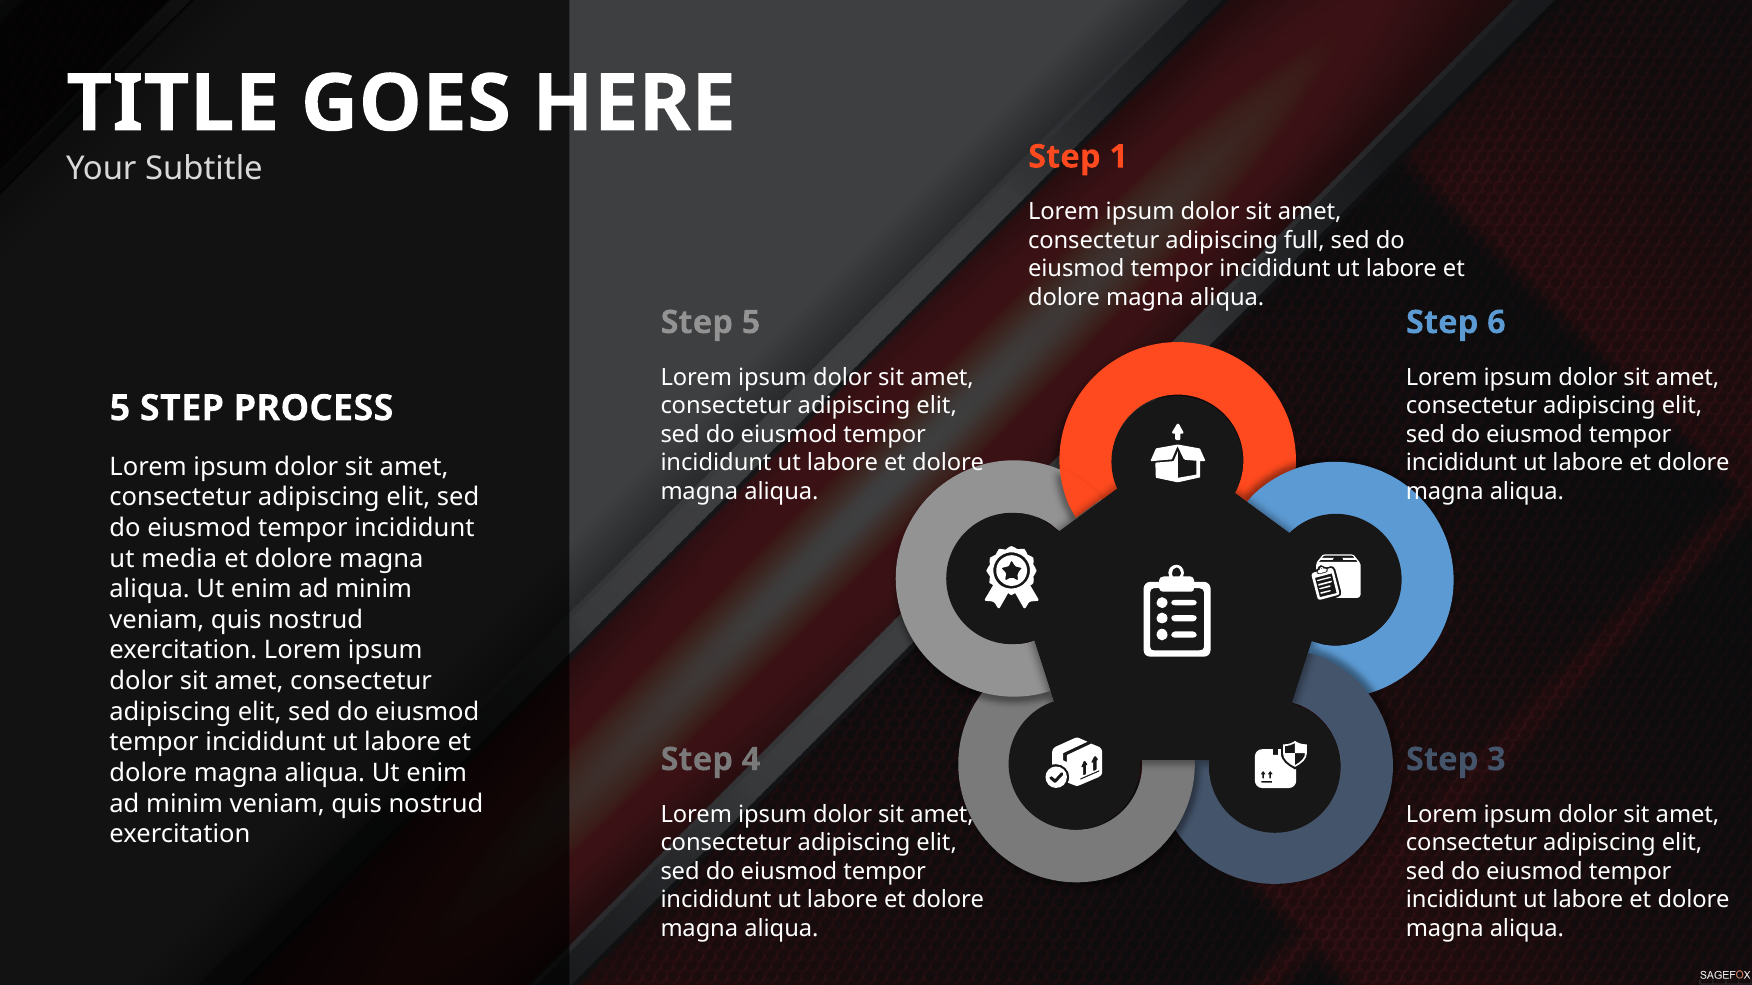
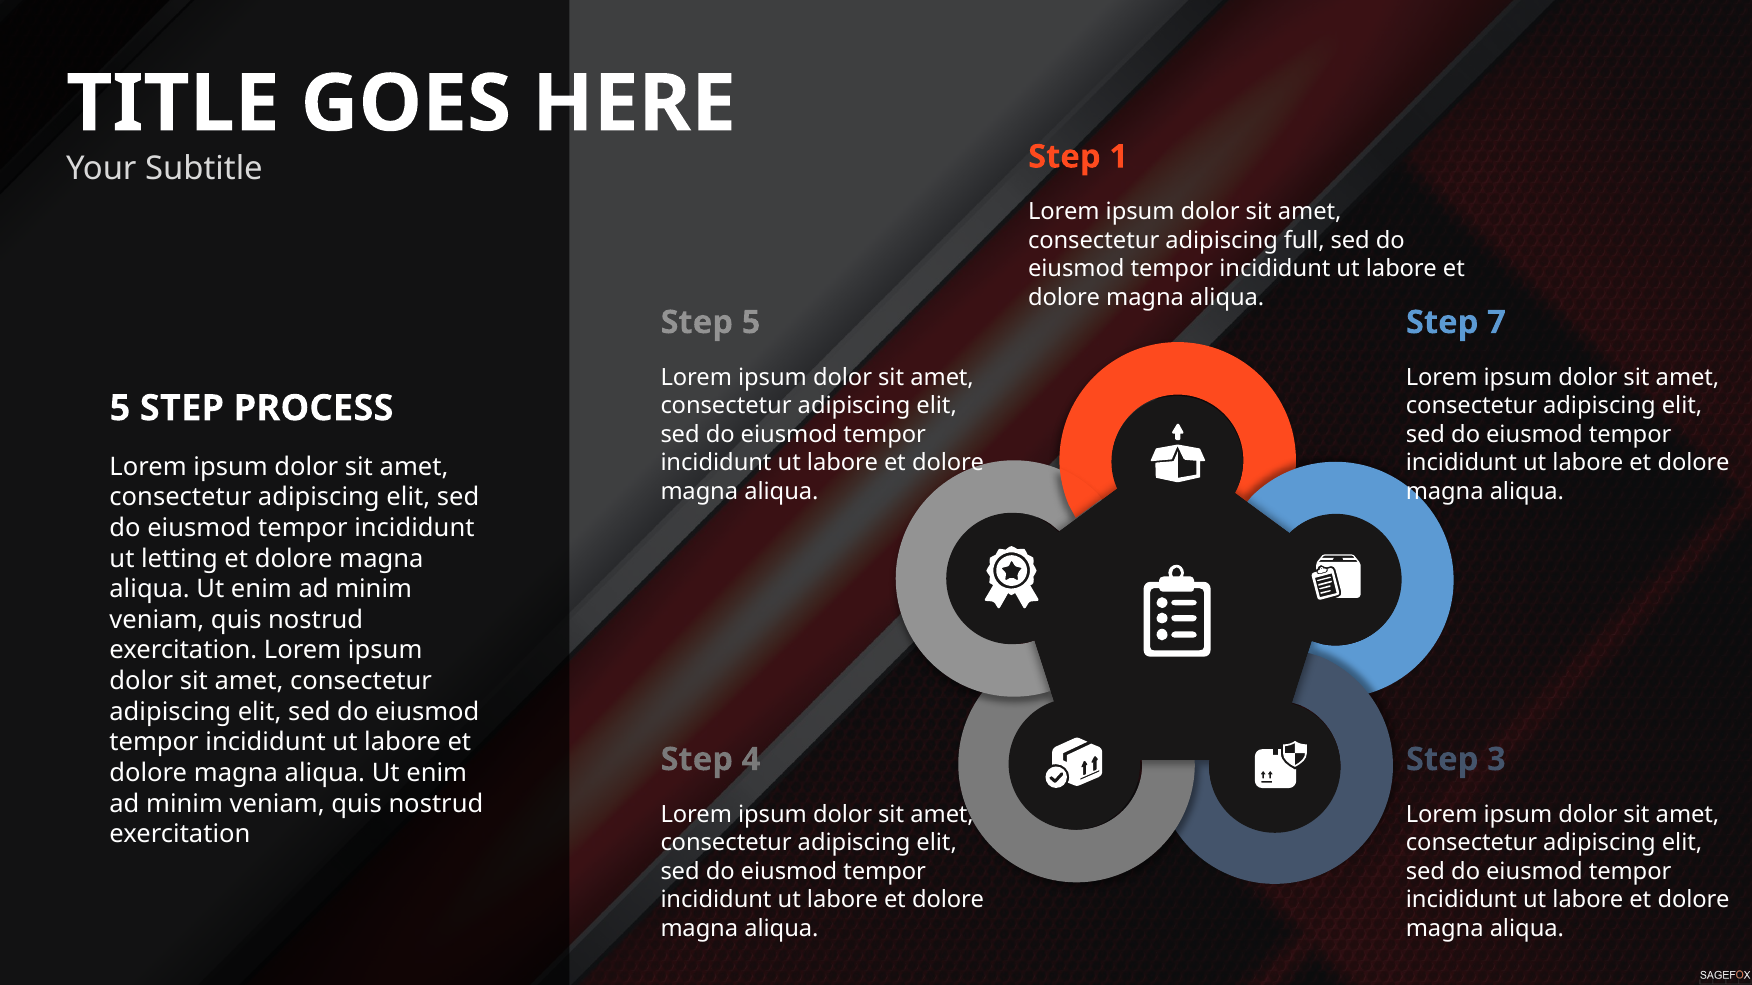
6: 6 -> 7
media: media -> letting
